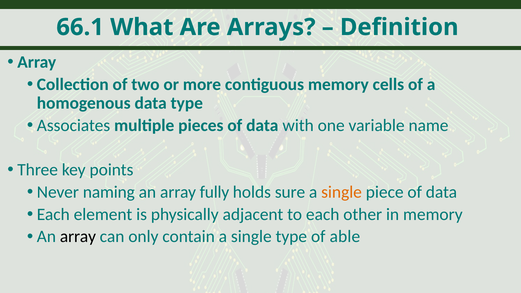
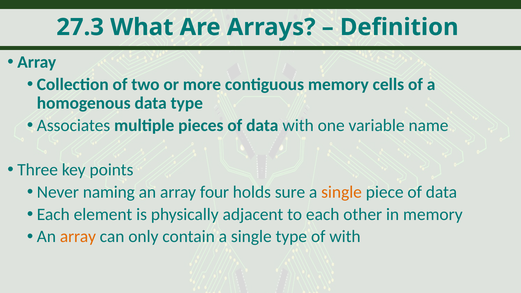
66.1: 66.1 -> 27.3
fully: fully -> four
array at (78, 237) colour: black -> orange
of able: able -> with
